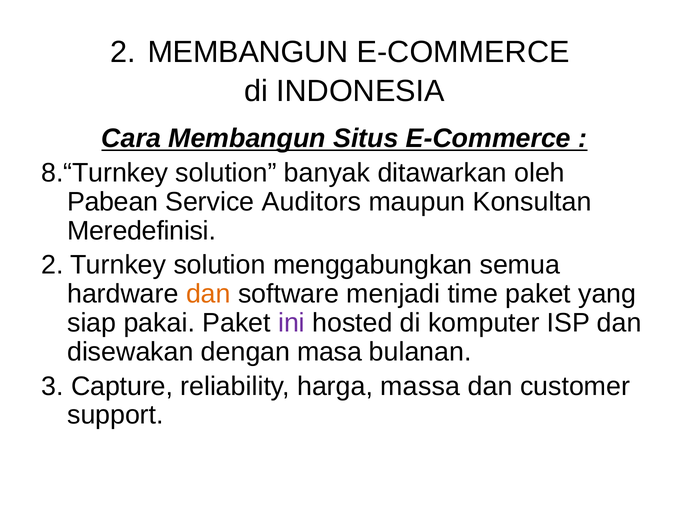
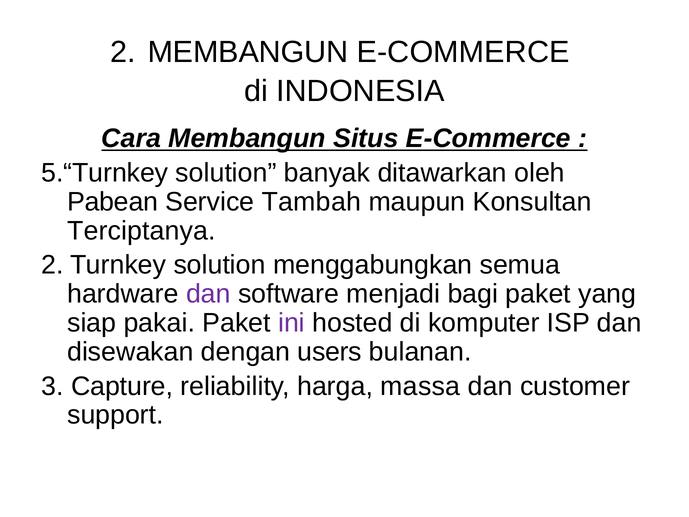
8.“Turnkey: 8.“Turnkey -> 5.“Turnkey
Auditors: Auditors -> Tambah
Meredefinisi: Meredefinisi -> Terciptanya
dan at (208, 294) colour: orange -> purple
time: time -> bagi
masa: masa -> users
